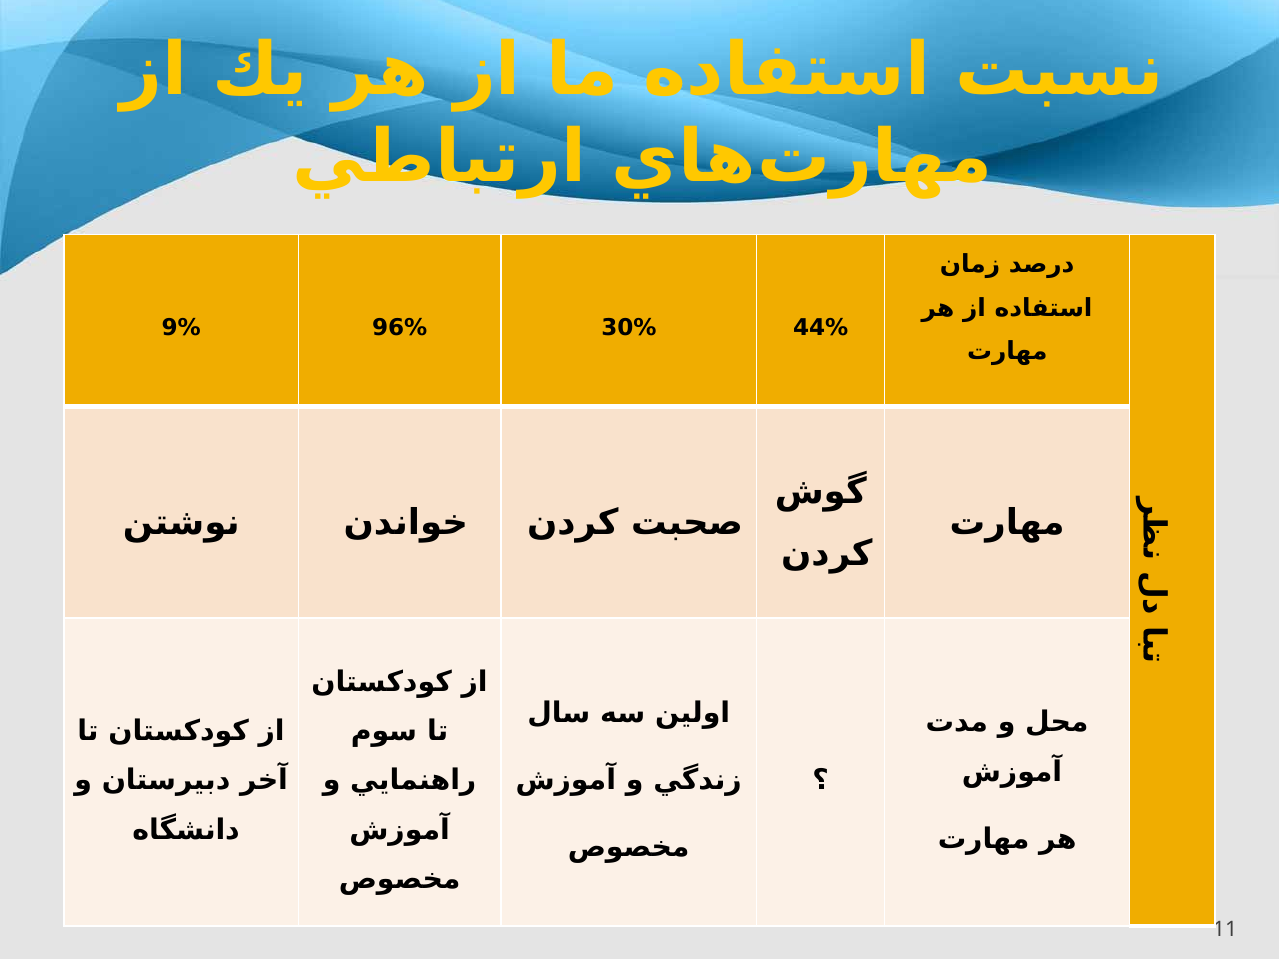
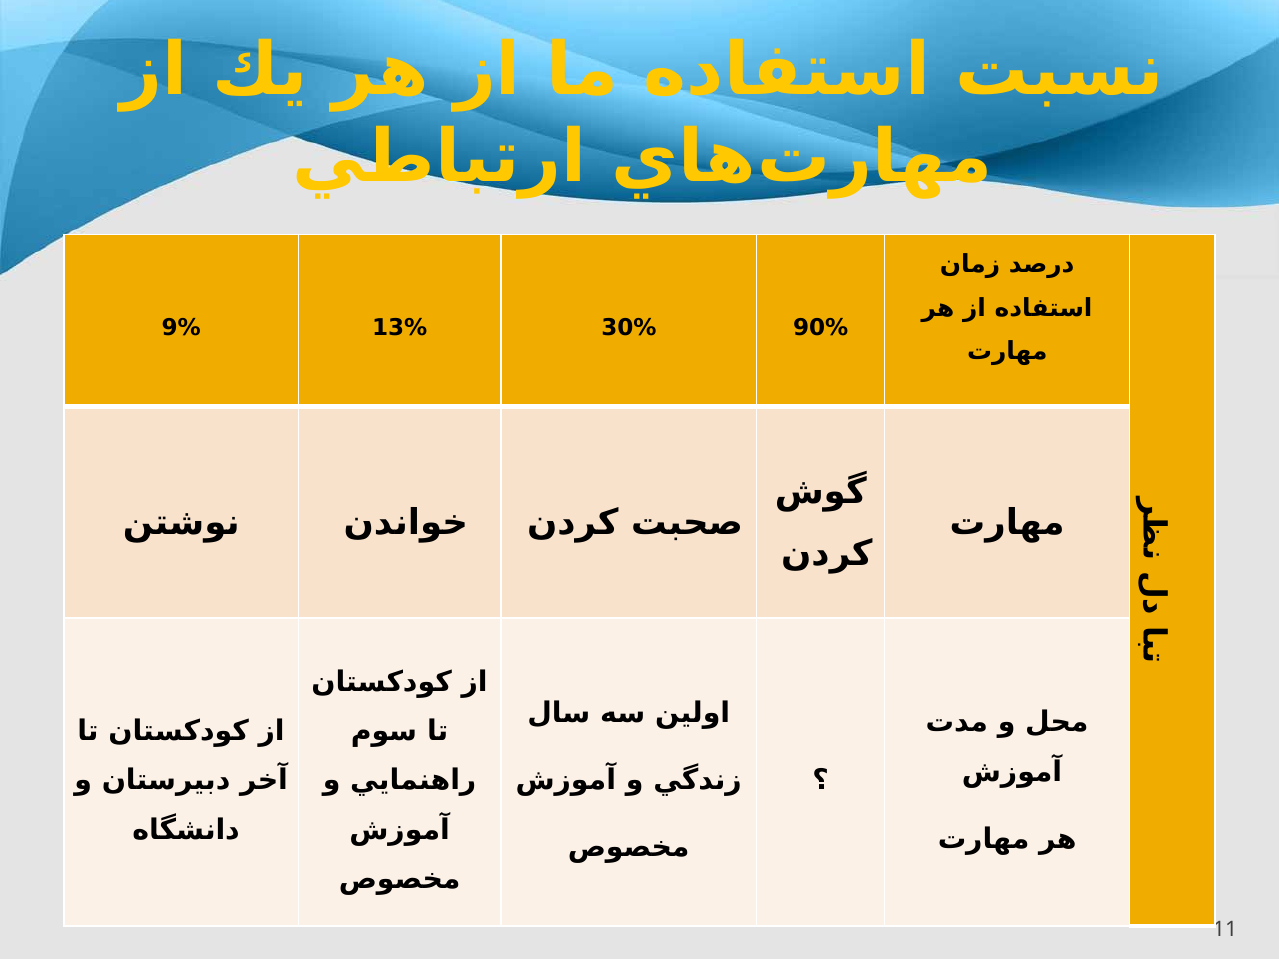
96%: 96% -> 13%
44%: 44% -> 90%
